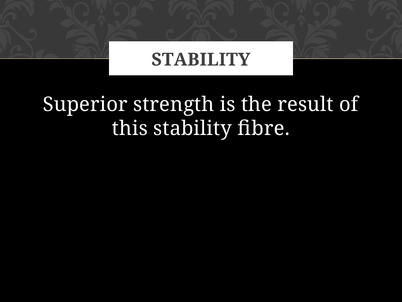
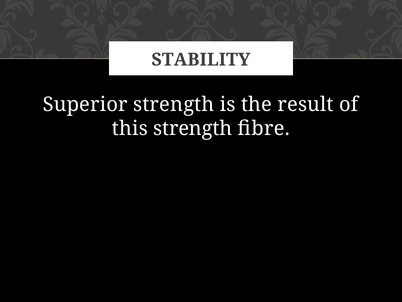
this stability: stability -> strength
